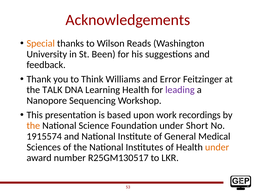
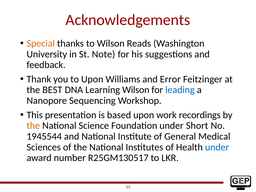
Been: Been -> Note
to Think: Think -> Upon
TALK: TALK -> BEST
Learning Health: Health -> Wilson
leading colour: purple -> blue
1915574: 1915574 -> 1945544
under at (217, 147) colour: orange -> blue
